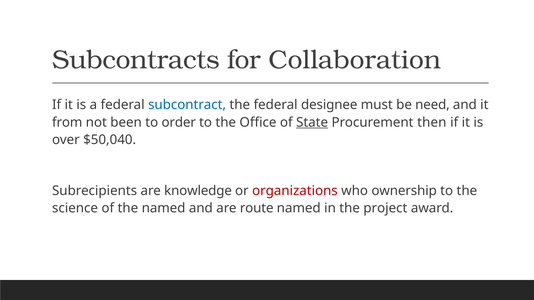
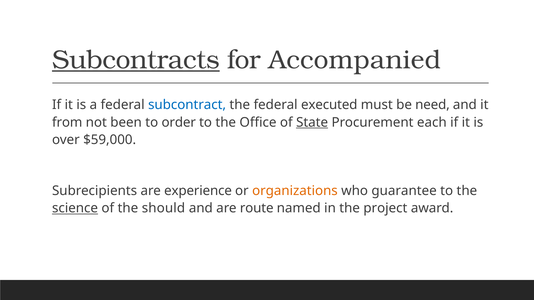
Subcontracts underline: none -> present
Collaboration: Collaboration -> Accompanied
designee: designee -> executed
then: then -> each
$50,040: $50,040 -> $59,000
knowledge: knowledge -> experience
organizations colour: red -> orange
ownership: ownership -> guarantee
science underline: none -> present
the named: named -> should
